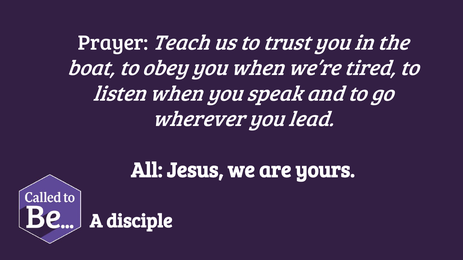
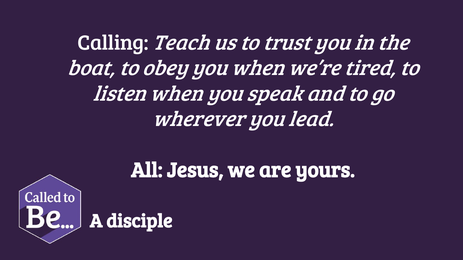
Prayer: Prayer -> Calling
